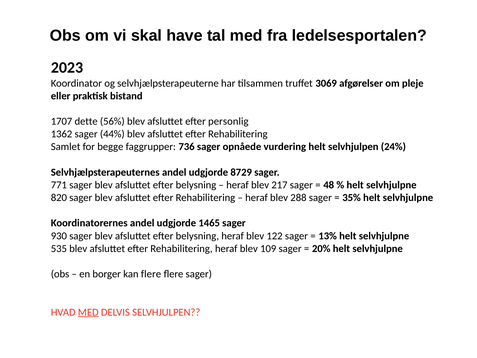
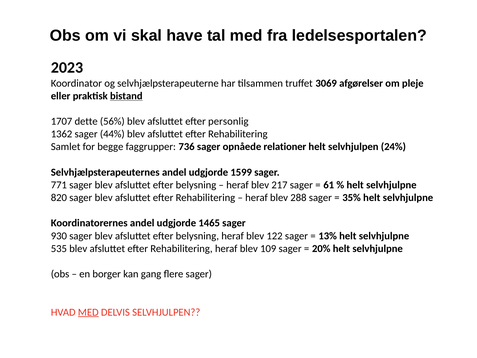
bistand underline: none -> present
vurdering: vurdering -> relationer
8729: 8729 -> 1599
48: 48 -> 61
kan flere: flere -> gang
